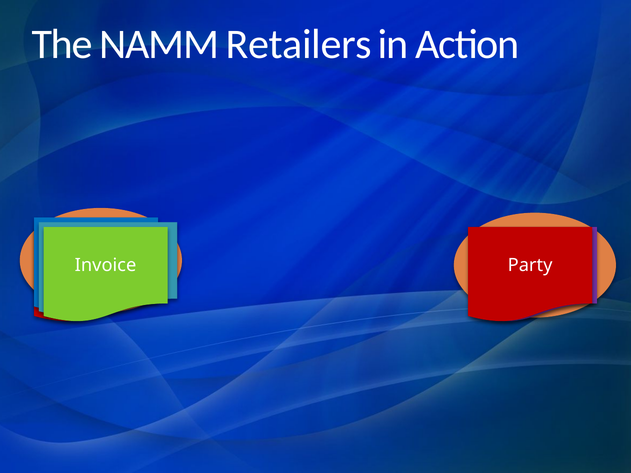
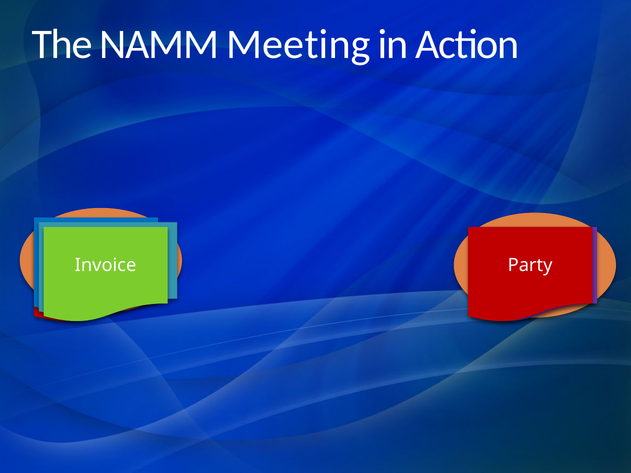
Retailers: Retailers -> Meeting
